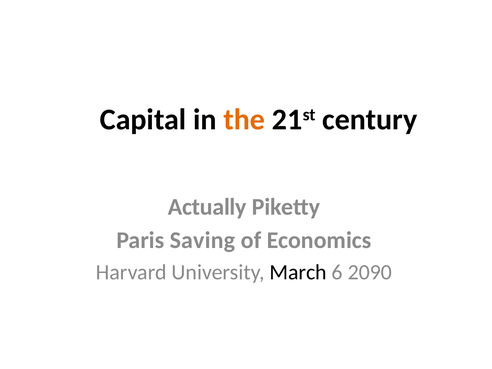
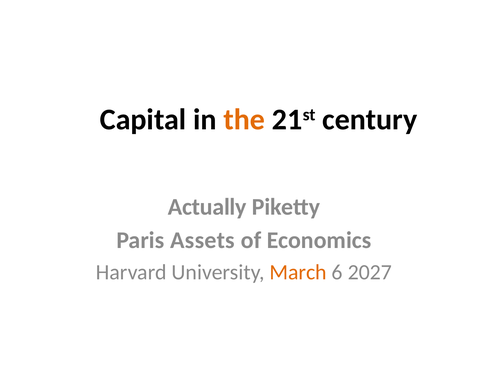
Saving: Saving -> Assets
March colour: black -> orange
2090: 2090 -> 2027
